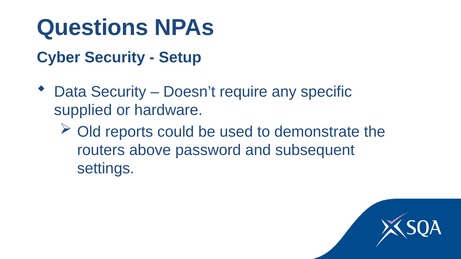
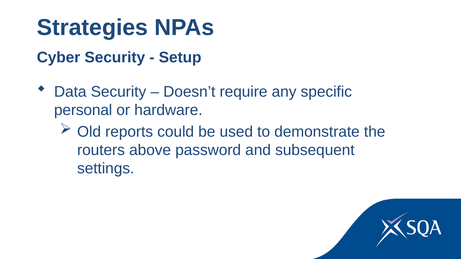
Questions: Questions -> Strategies
supplied: supplied -> personal
